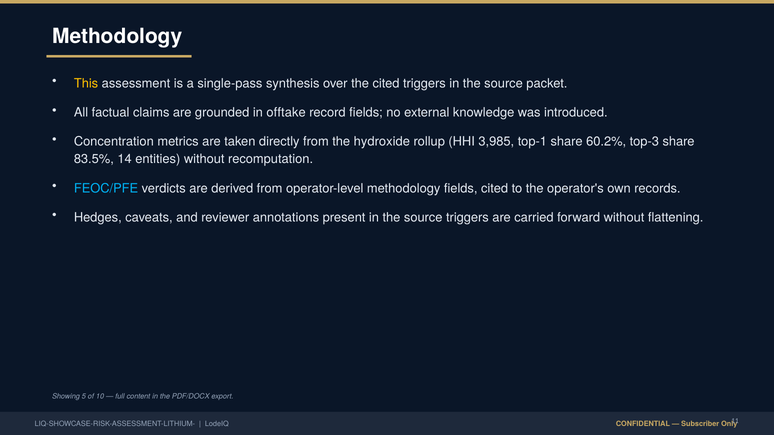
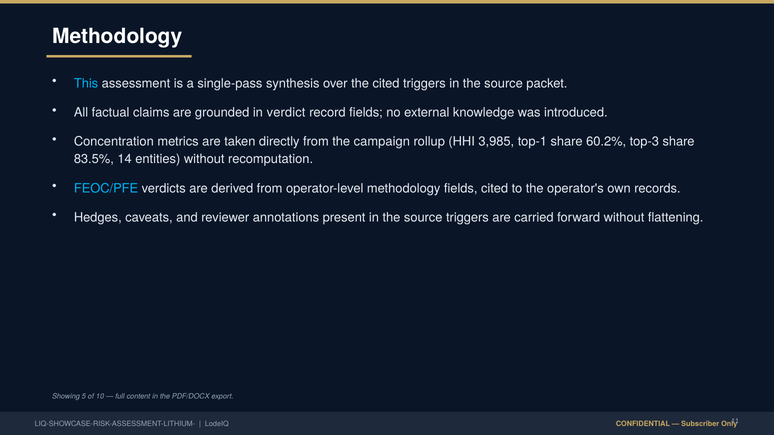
This colour: yellow -> light blue
offtake: offtake -> verdict
hydroxide: hydroxide -> campaign
